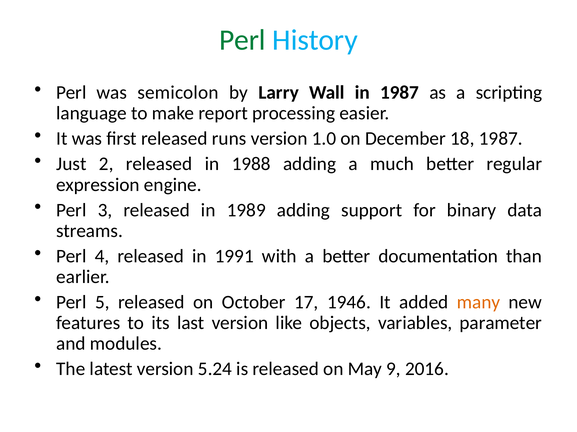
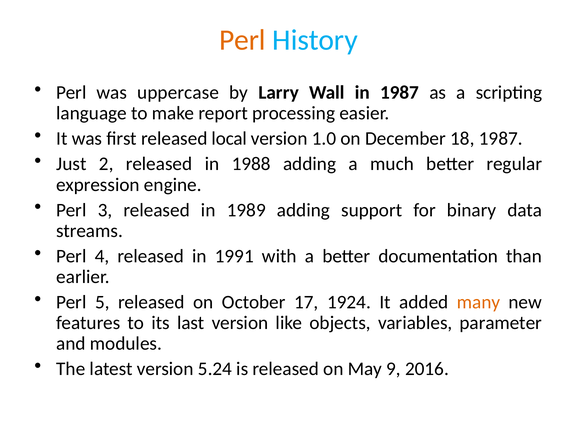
Perl at (242, 40) colour: green -> orange
semicolon: semicolon -> uppercase
runs: runs -> local
1946: 1946 -> 1924
